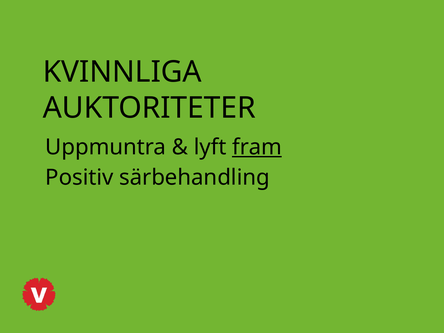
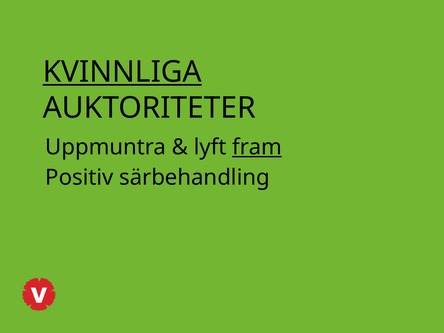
KVINNLIGA underline: none -> present
